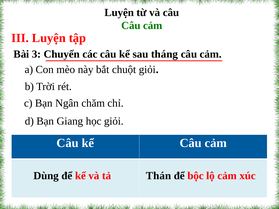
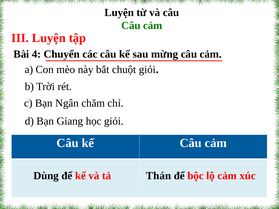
3: 3 -> 4
tháng: tháng -> mừng
